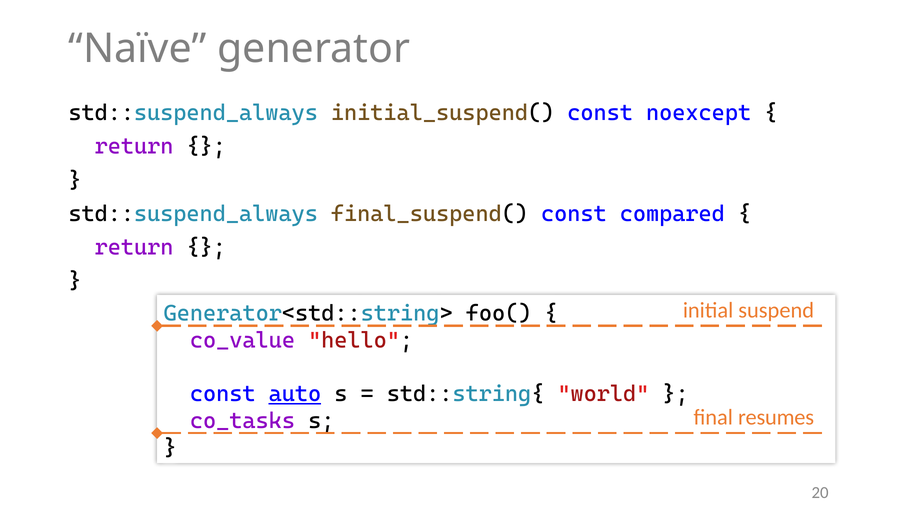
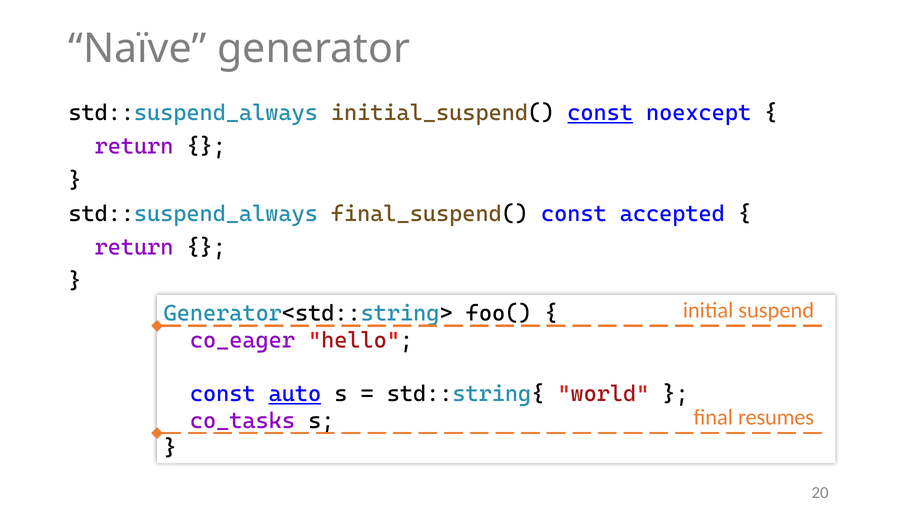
const at (600, 113) underline: none -> present
compared: compared -> accepted
co_value: co_value -> co_eager
